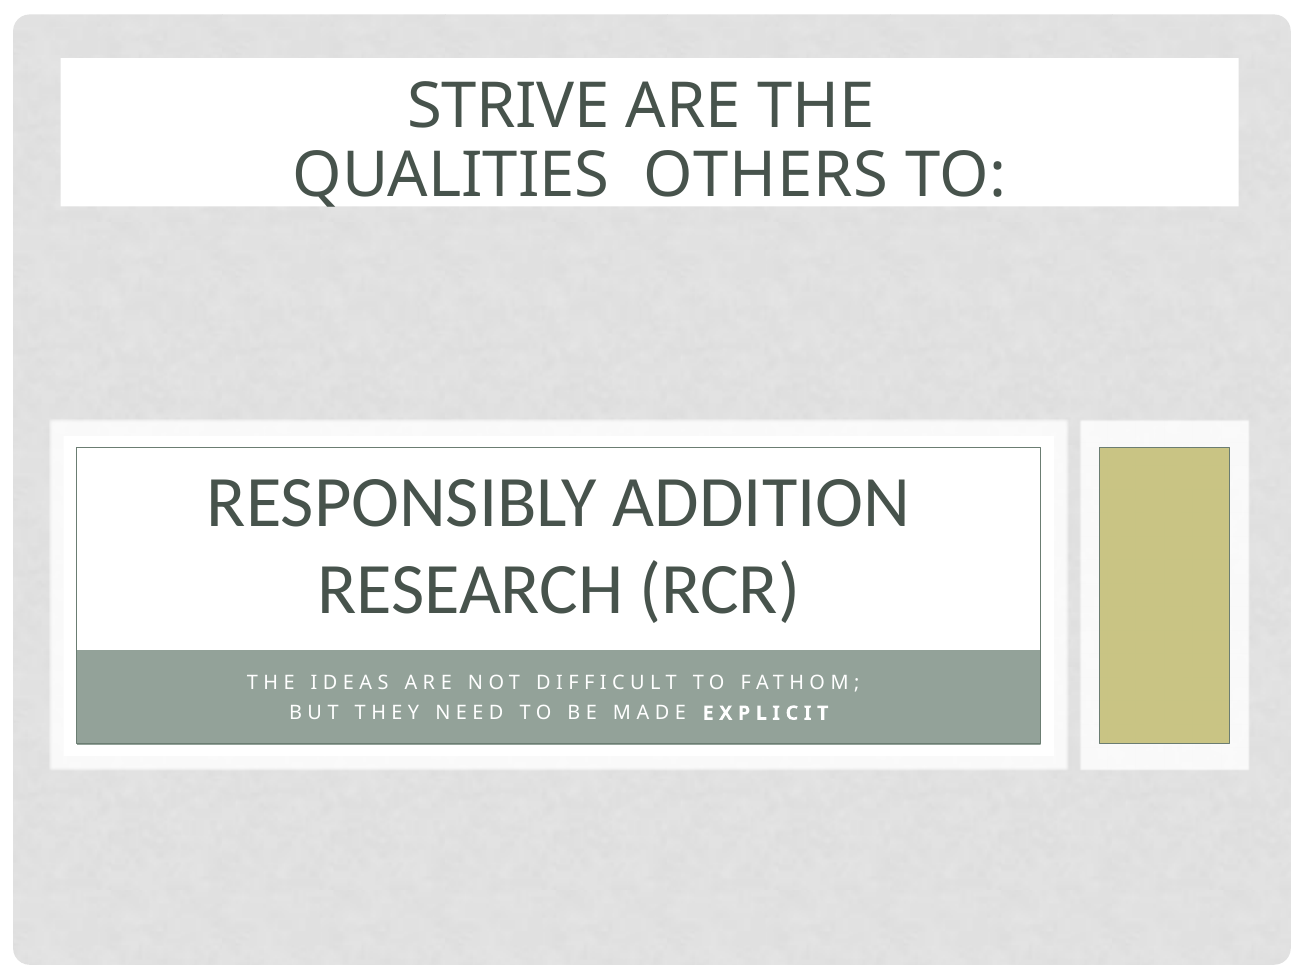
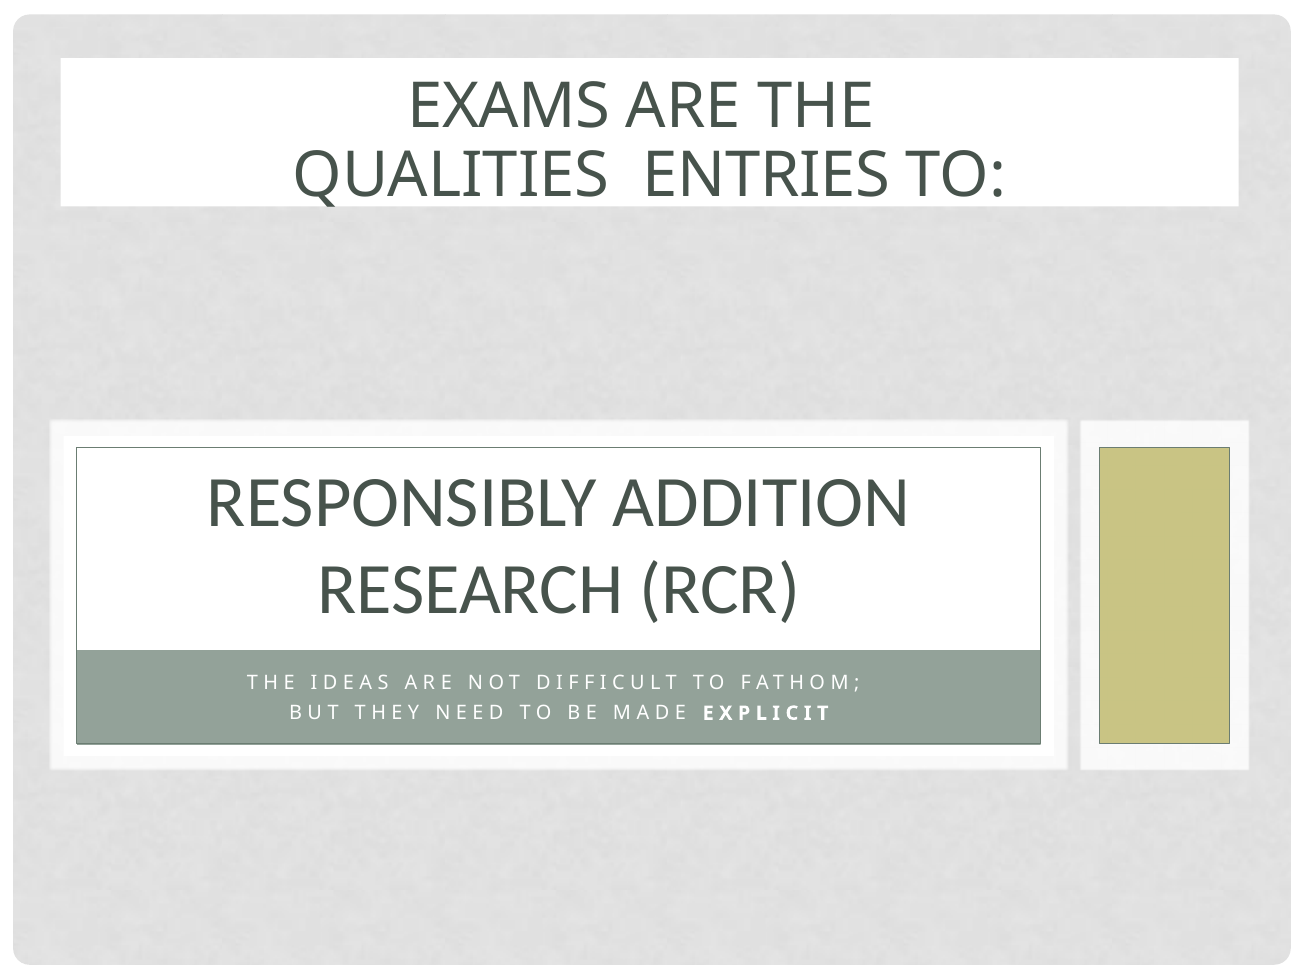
STRIVE: STRIVE -> EXAMS
OTHERS: OTHERS -> ENTRIES
